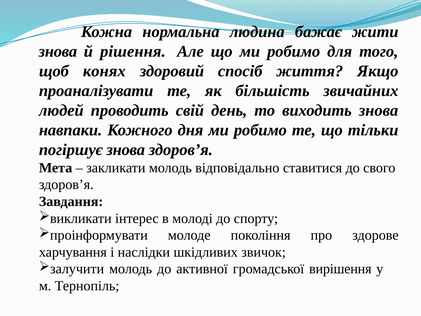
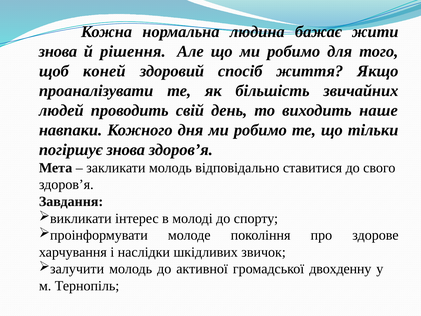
конях: конях -> коней
виходить знова: знова -> наше
вирішення: вирішення -> двохденну
